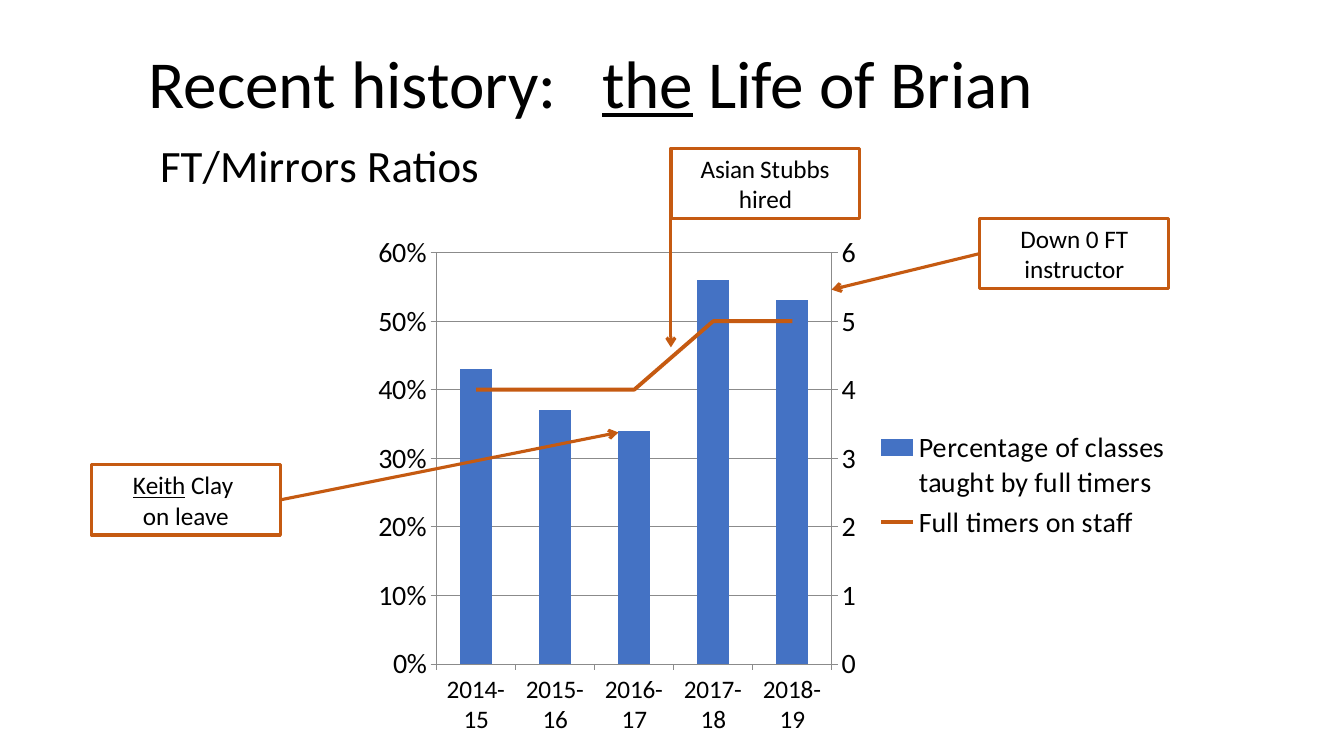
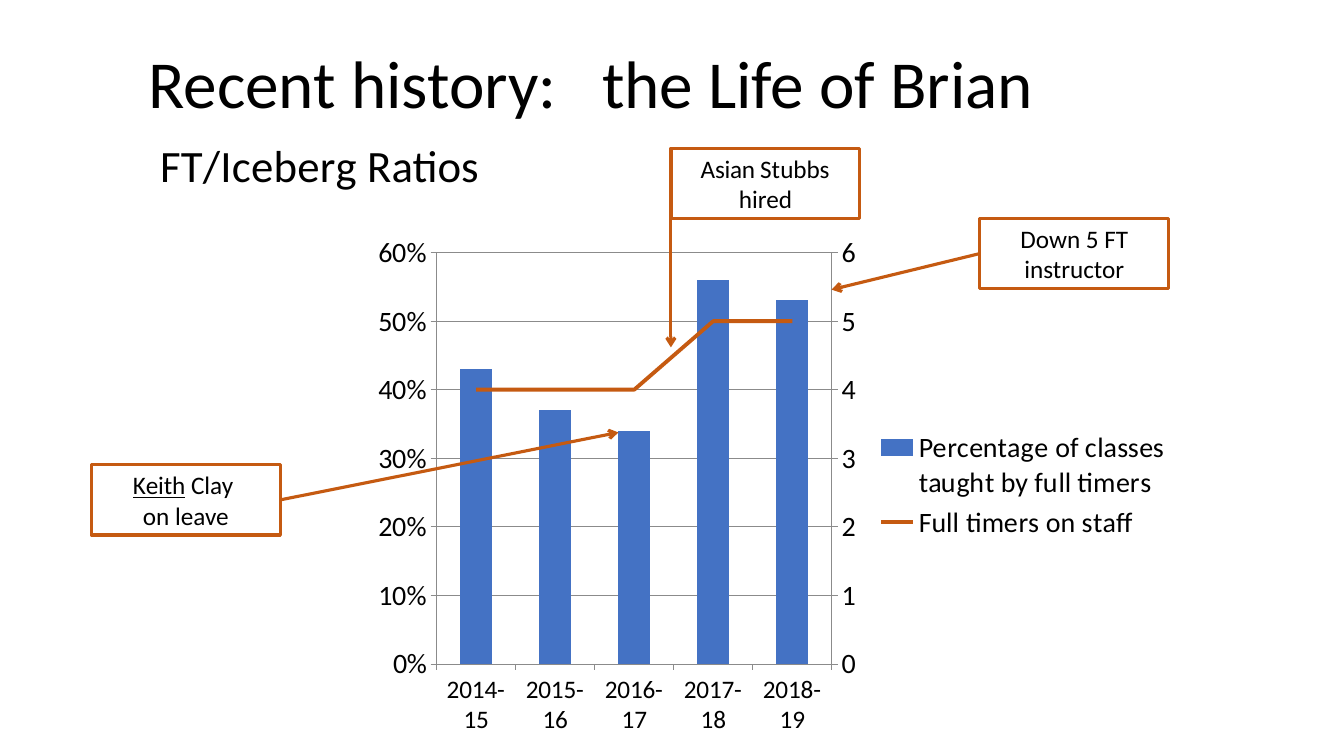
the underline: present -> none
FT/Mirrors: FT/Mirrors -> FT/Iceberg
Down 0: 0 -> 5
